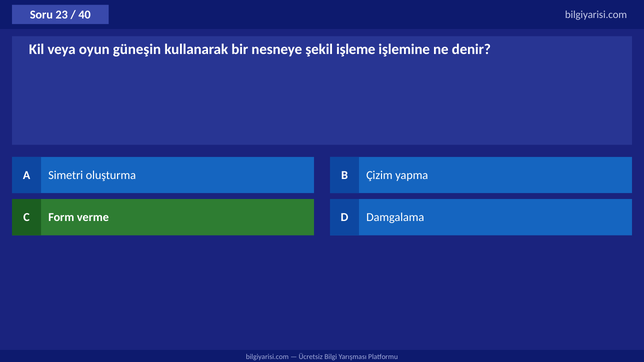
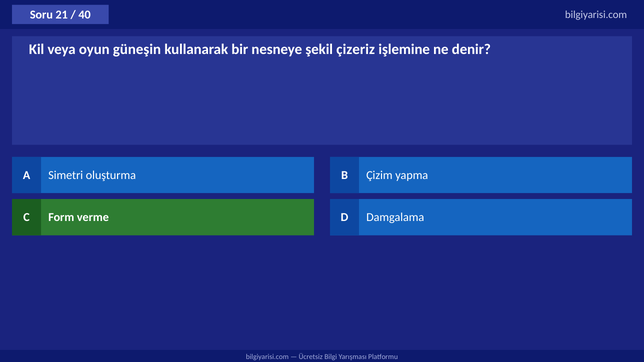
23: 23 -> 21
işleme: işleme -> çizeriz
